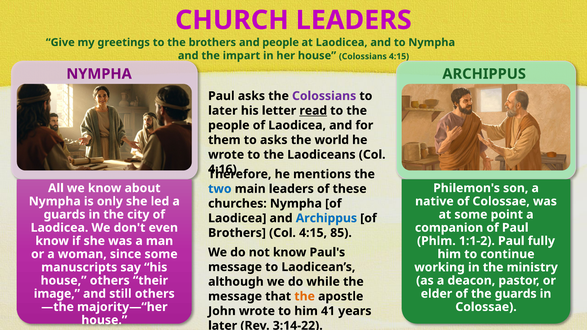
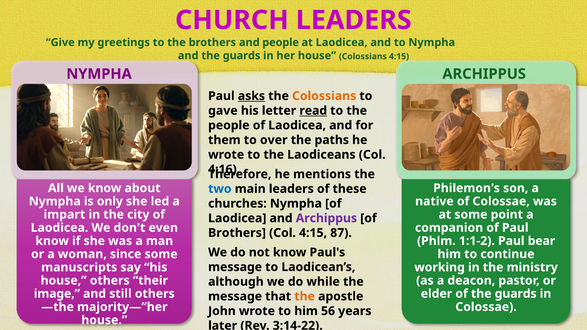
impart at (241, 56): impart -> guards
asks at (251, 96) underline: none -> present
Colossians at (324, 96) colour: purple -> orange
later at (223, 111): later -> gave
to asks: asks -> over
world: world -> paths
guards at (65, 215): guards -> impart
Archippus at (326, 218) colour: blue -> purple
85: 85 -> 87
fully: fully -> bear
41: 41 -> 56
